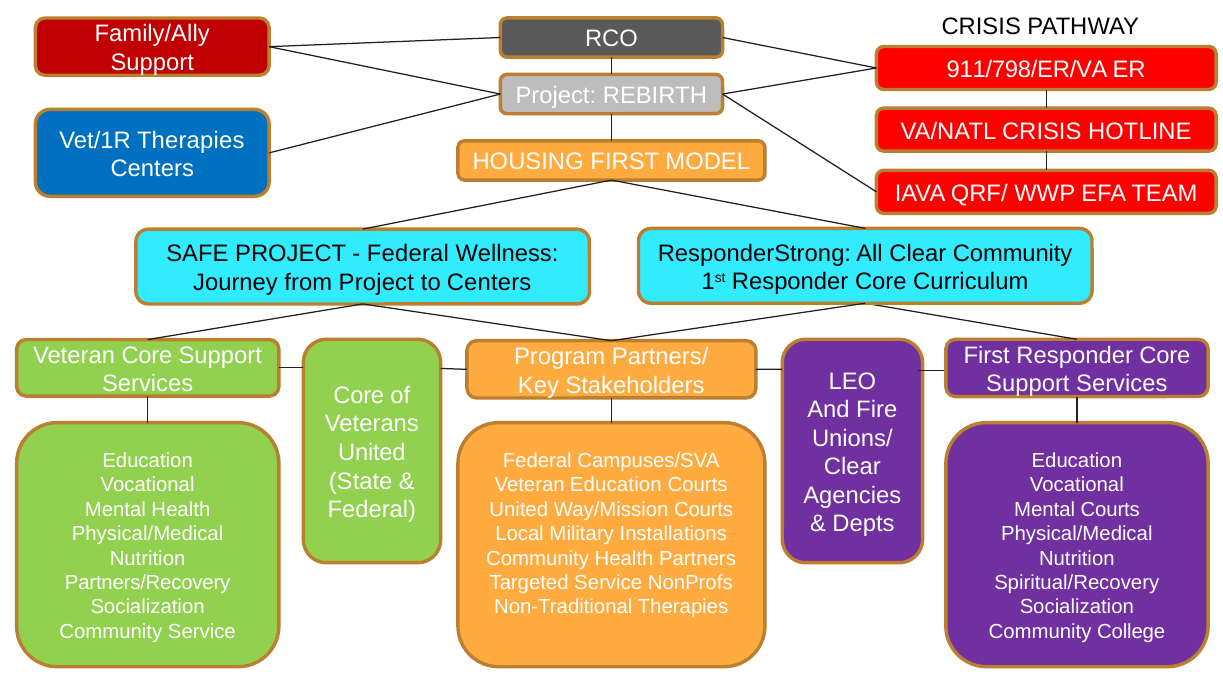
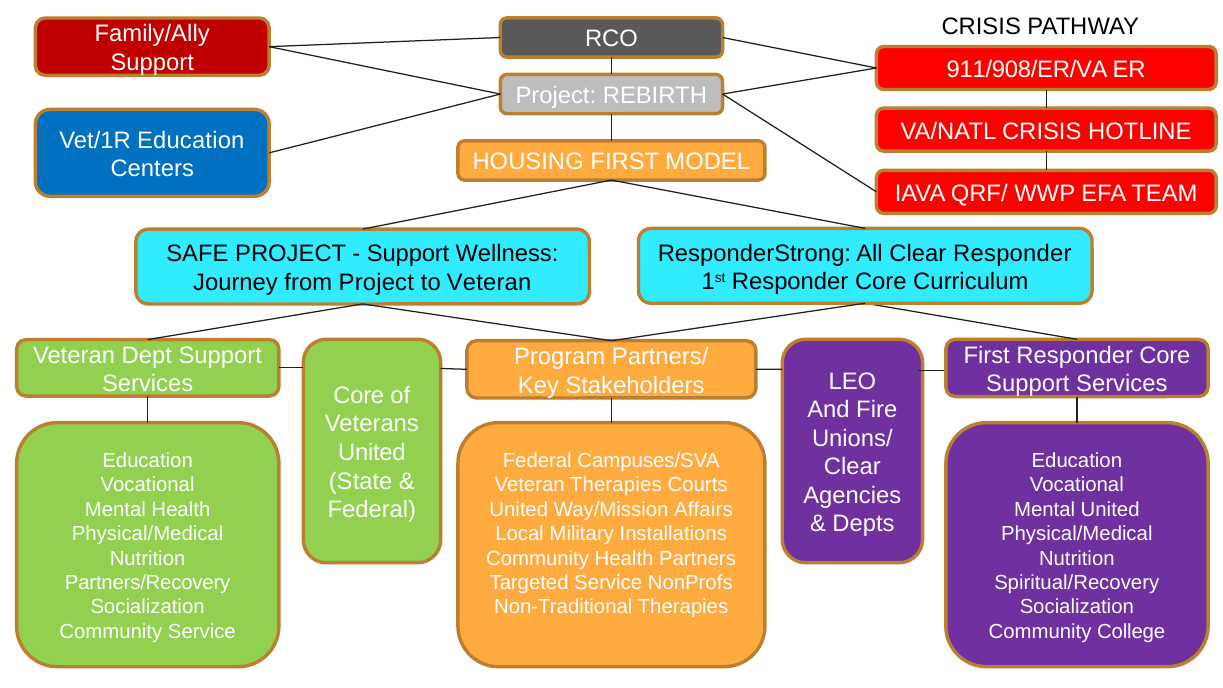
911/798/ER/VA: 911/798/ER/VA -> 911/908/ER/VA
Vet/1R Therapies: Therapies -> Education
Clear Community: Community -> Responder
Federal at (408, 254): Federal -> Support
to Centers: Centers -> Veteran
Veteran Core: Core -> Dept
Veteran Education: Education -> Therapies
Way/Mission Courts: Courts -> Affairs
Mental Courts: Courts -> United
